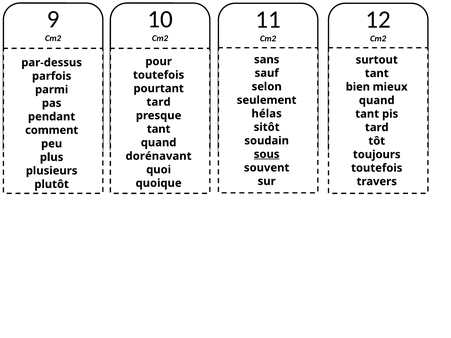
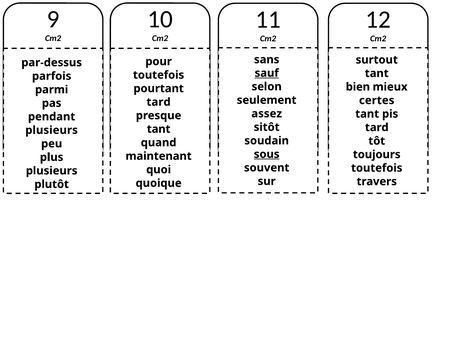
sauf underline: none -> present
quand at (377, 100): quand -> certes
hélas: hélas -> assez
comment at (52, 130): comment -> plusieurs
dorénavant: dorénavant -> maintenant
